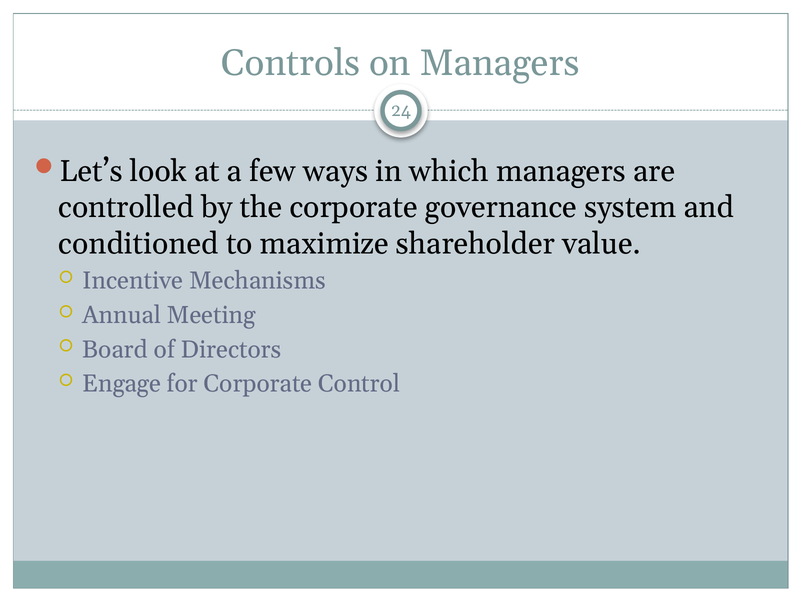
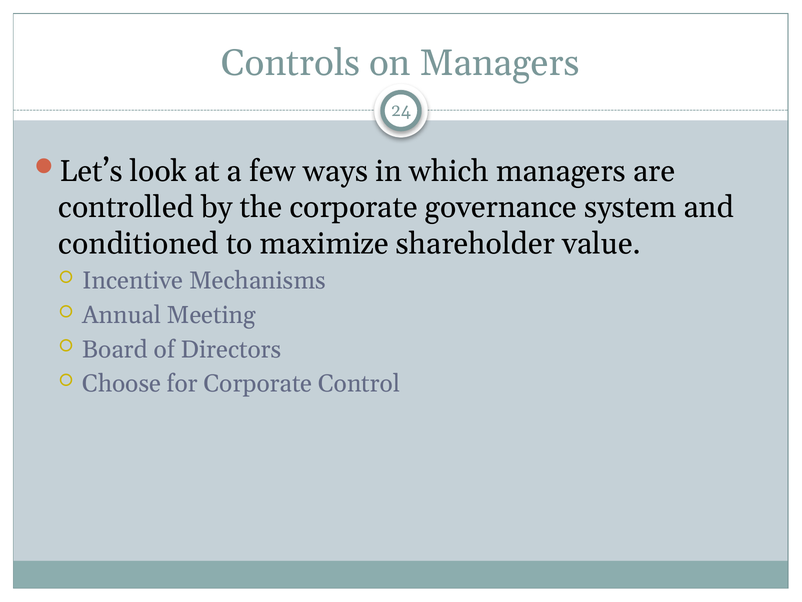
Engage: Engage -> Choose
